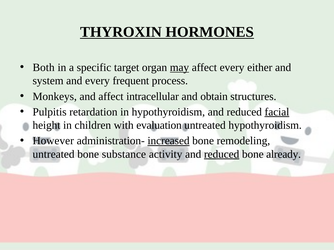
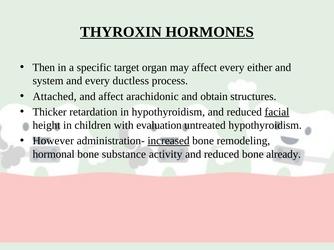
Both: Both -> Then
may underline: present -> none
frequent: frequent -> ductless
Monkeys: Monkeys -> Attached
intracellular: intracellular -> arachidonic
Pulpitis: Pulpitis -> Thicker
untreated at (54, 154): untreated -> hormonal
reduced at (222, 154) underline: present -> none
